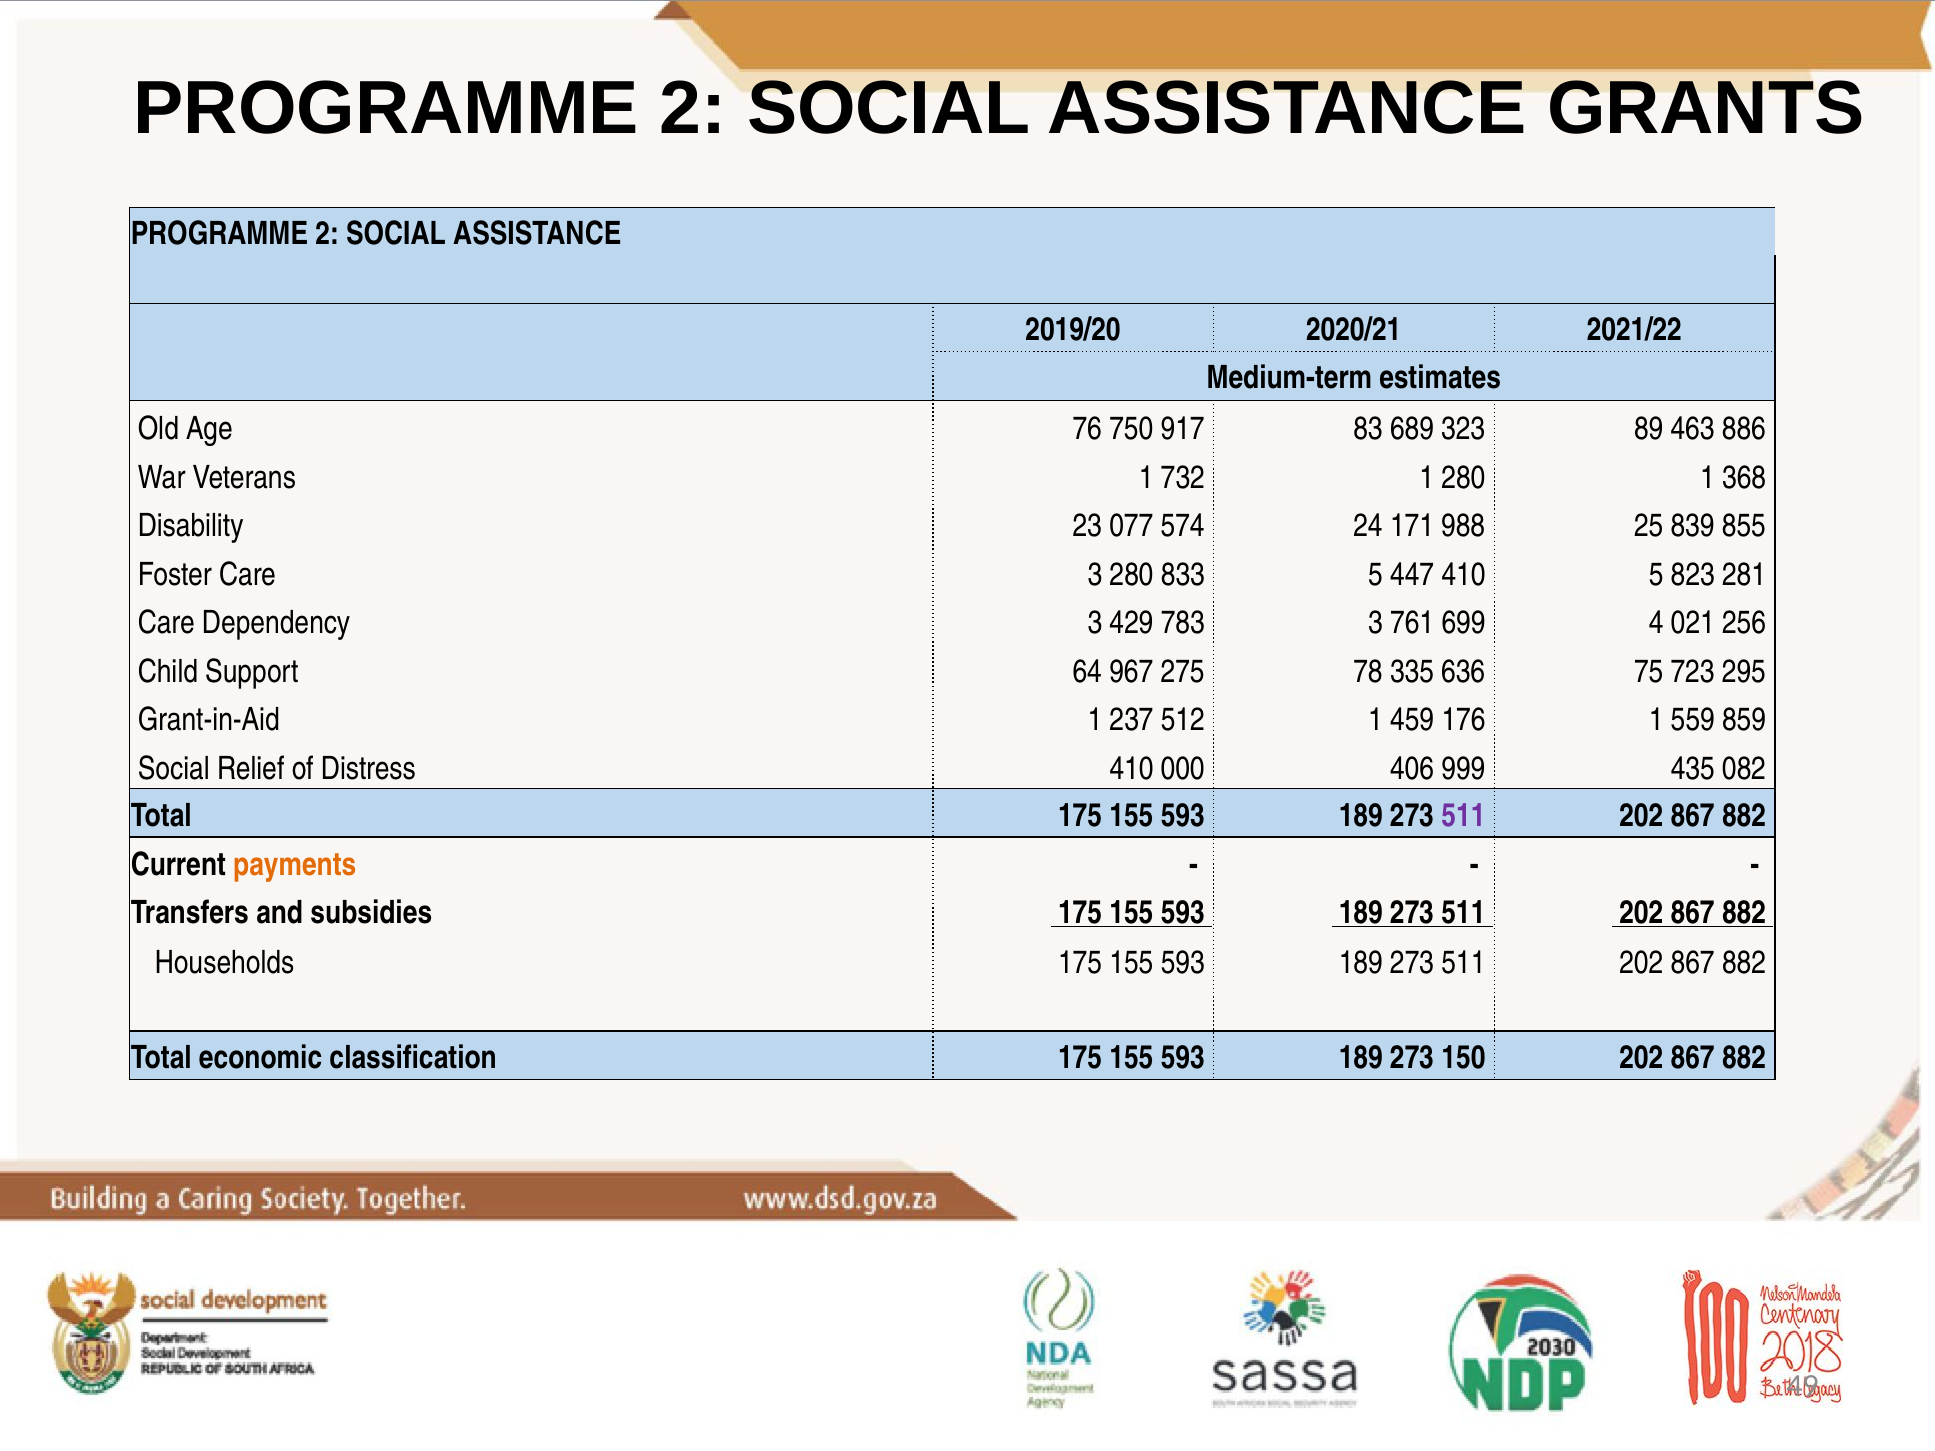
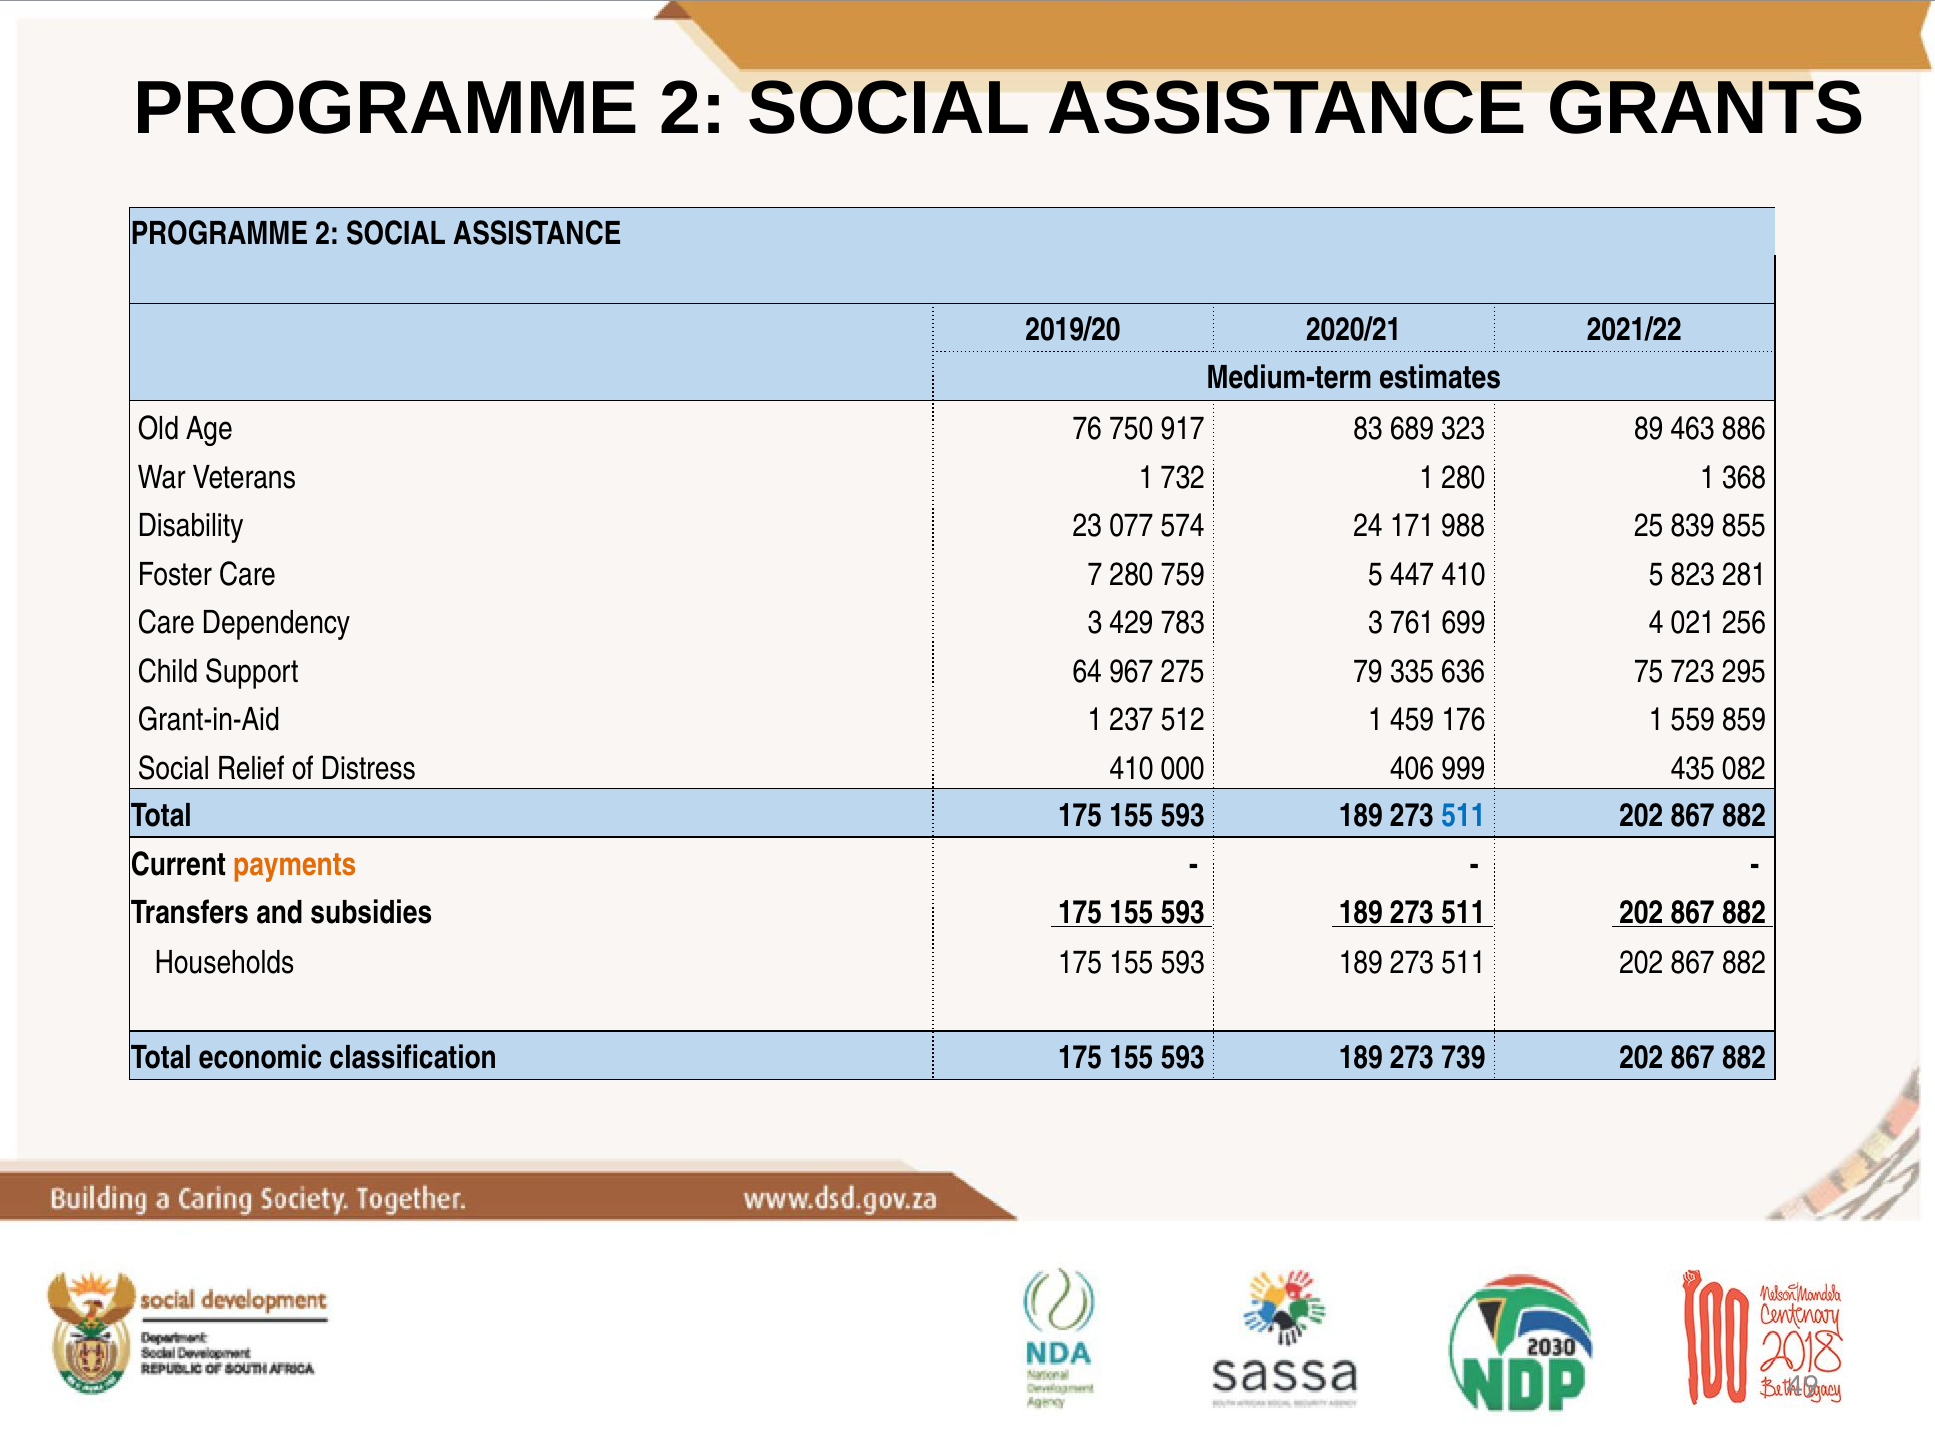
Care 3: 3 -> 7
833: 833 -> 759
78: 78 -> 79
511 at (1463, 816) colour: purple -> blue
150: 150 -> 739
